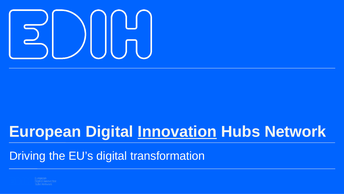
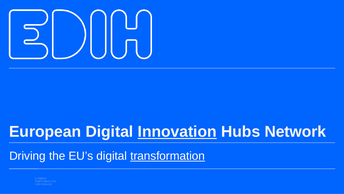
transformation underline: none -> present
